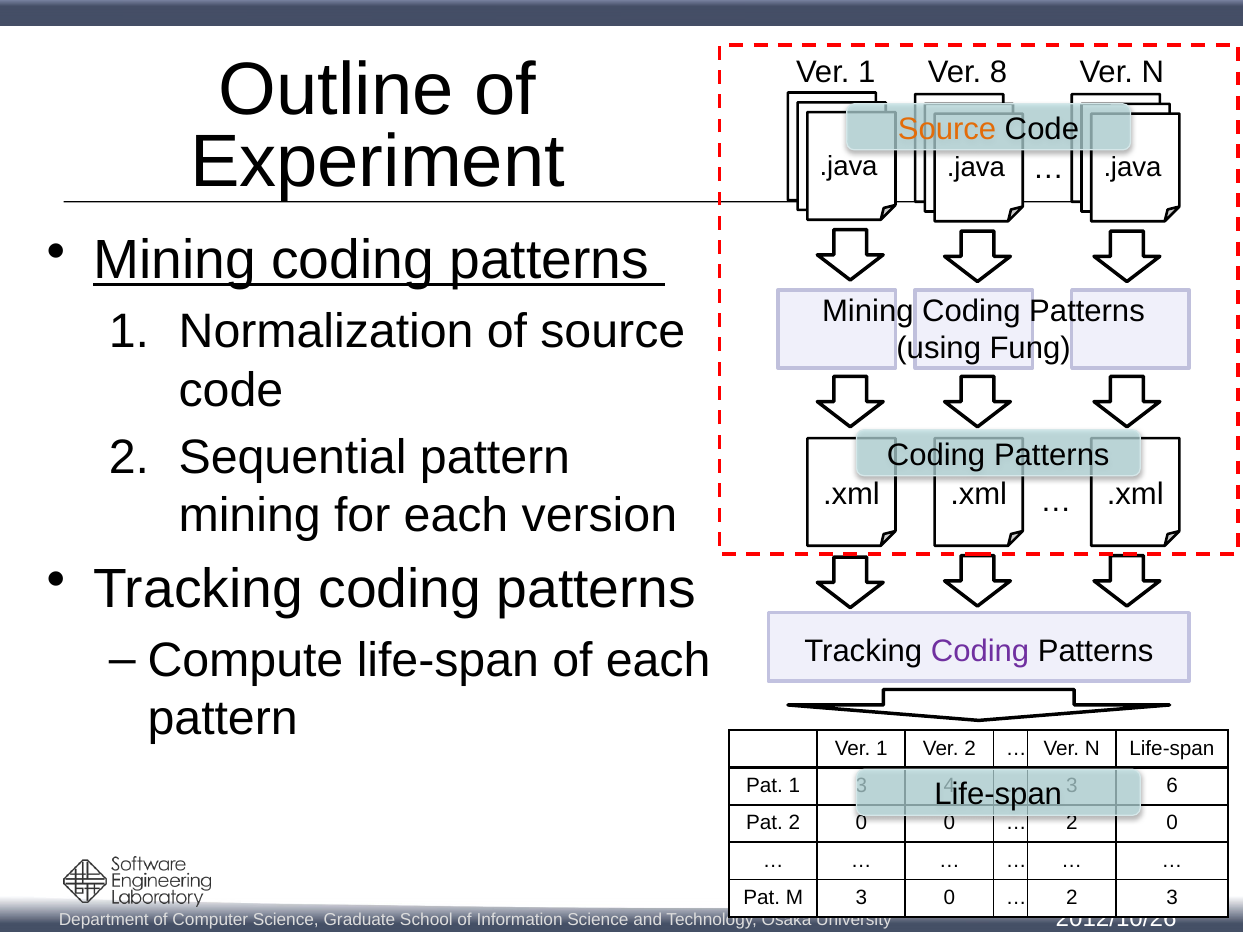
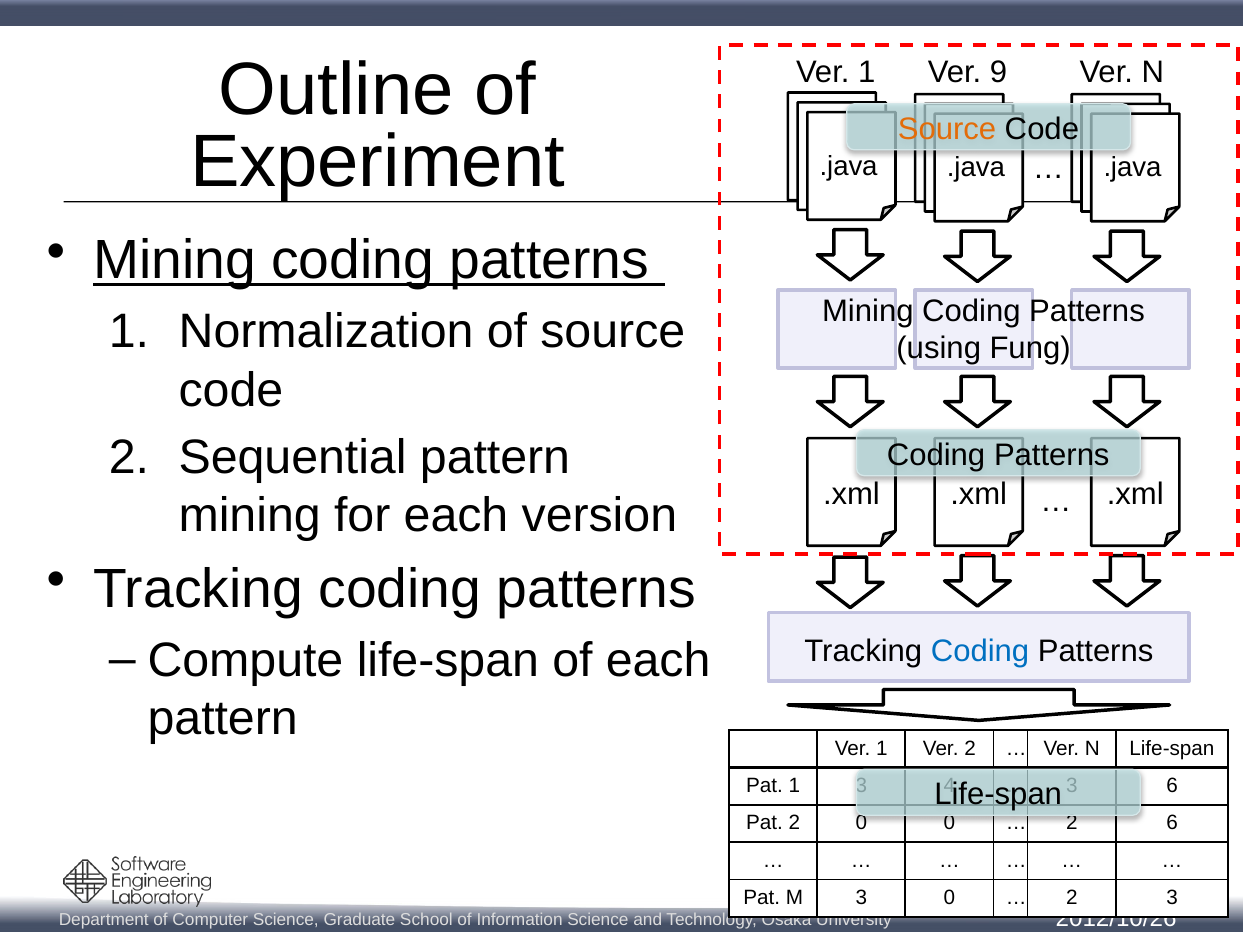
8: 8 -> 9
Coding at (980, 651) colour: purple -> blue
0 at (1172, 823): 0 -> 6
